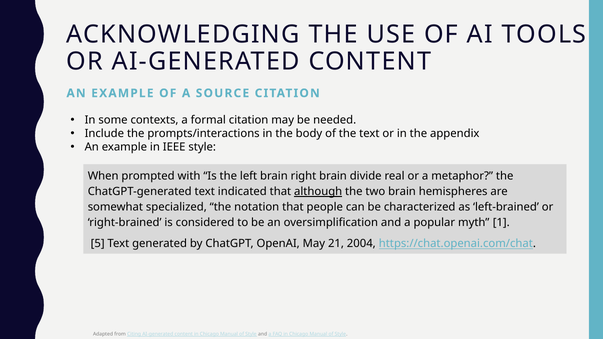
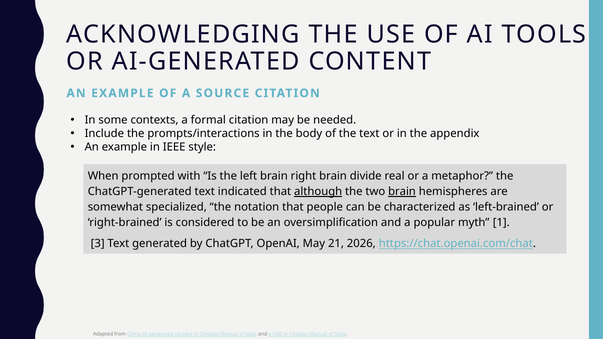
brain at (402, 192) underline: none -> present
5: 5 -> 3
2004: 2004 -> 2026
